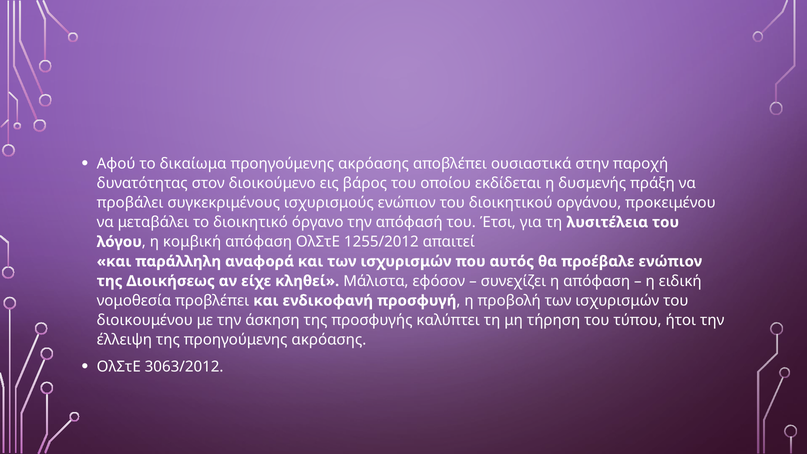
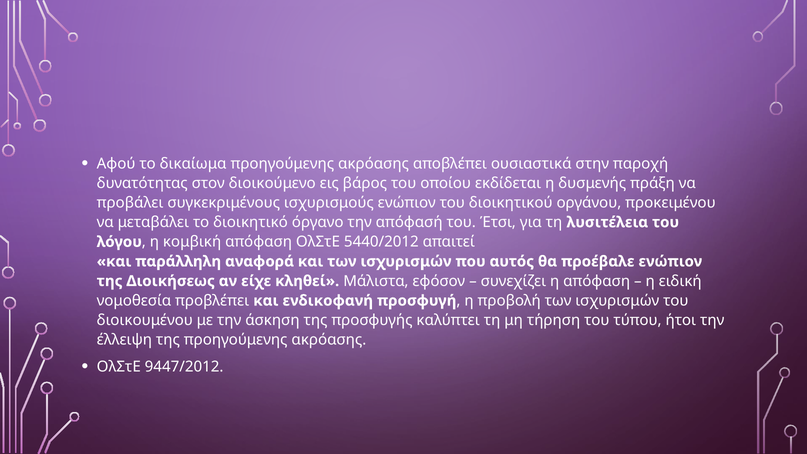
1255/2012: 1255/2012 -> 5440/2012
3063/2012: 3063/2012 -> 9447/2012
